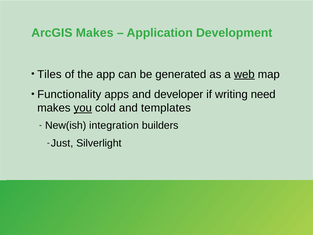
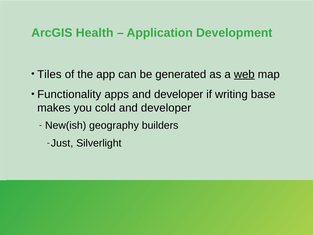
ArcGIS Makes: Makes -> Health
need: need -> base
you underline: present -> none
cold and templates: templates -> developer
integration: integration -> geography
